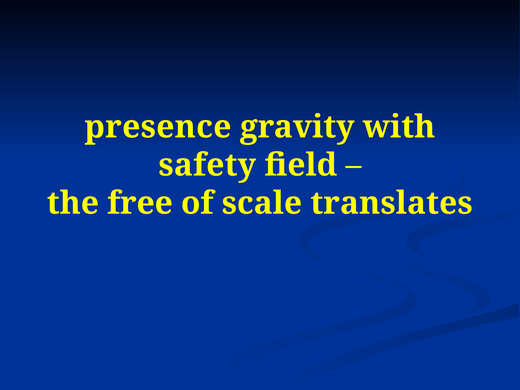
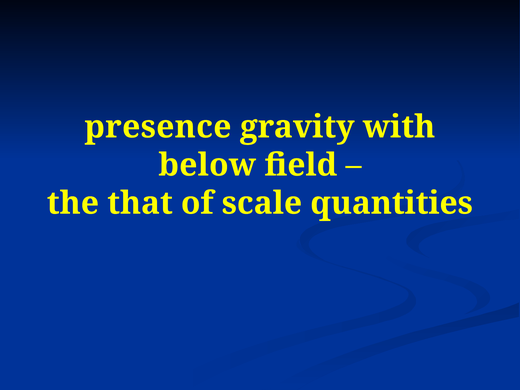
safety: safety -> below
free: free -> that
translates: translates -> quantities
